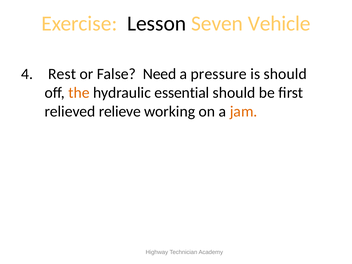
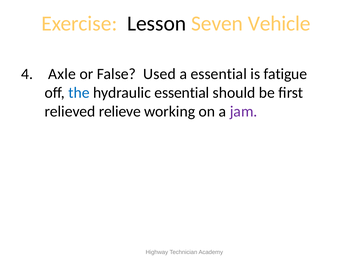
Rest: Rest -> Axle
Need: Need -> Used
a pressure: pressure -> essential
is should: should -> fatigue
the colour: orange -> blue
jam colour: orange -> purple
